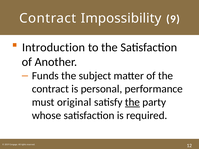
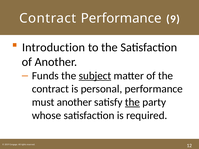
Contract Impossibility: Impossibility -> Performance
subject underline: none -> present
must original: original -> another
